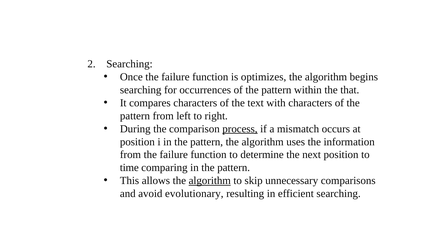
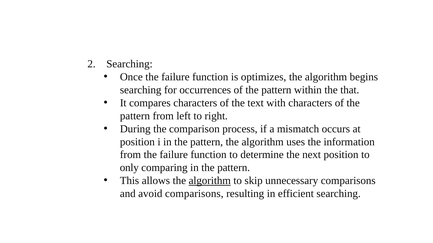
process underline: present -> none
time: time -> only
avoid evolutionary: evolutionary -> comparisons
